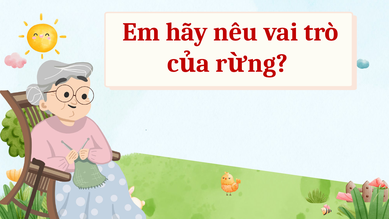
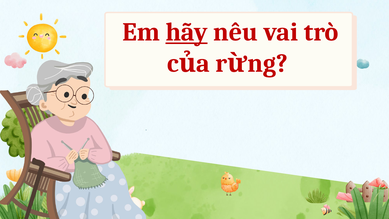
hãy underline: none -> present
